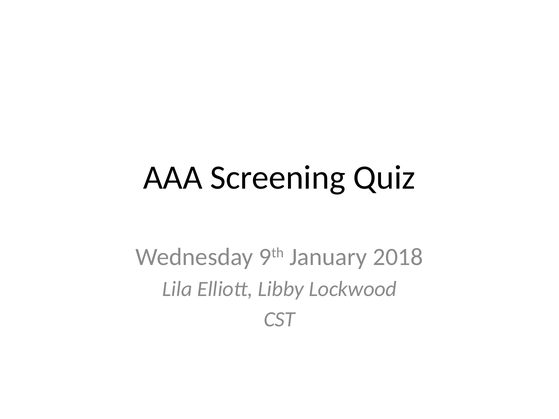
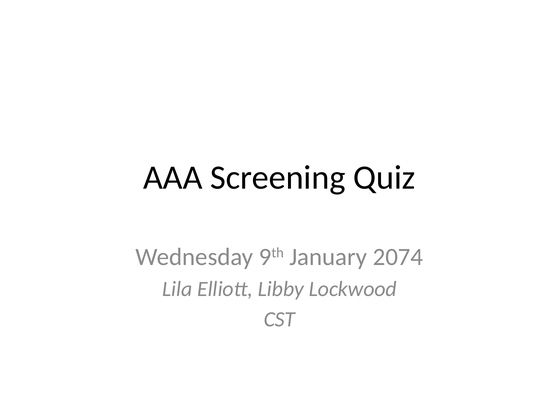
2018: 2018 -> 2074
